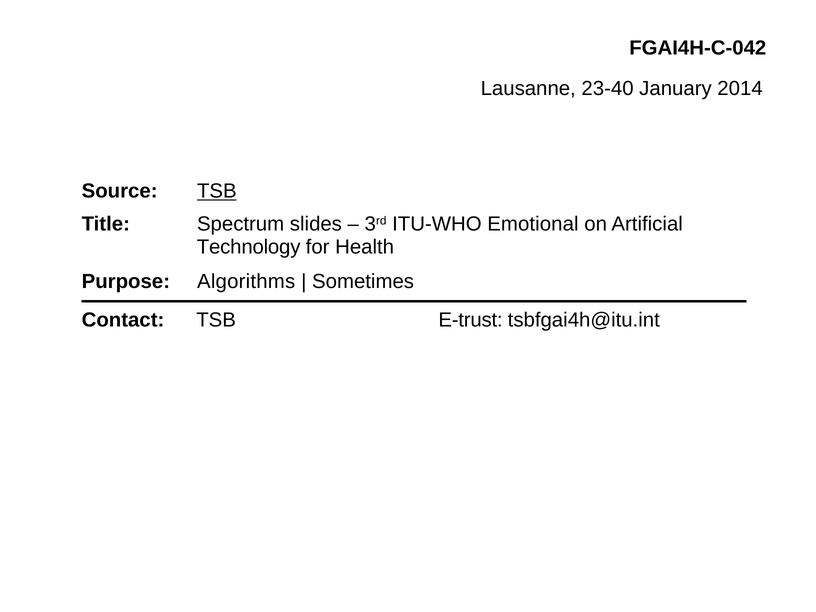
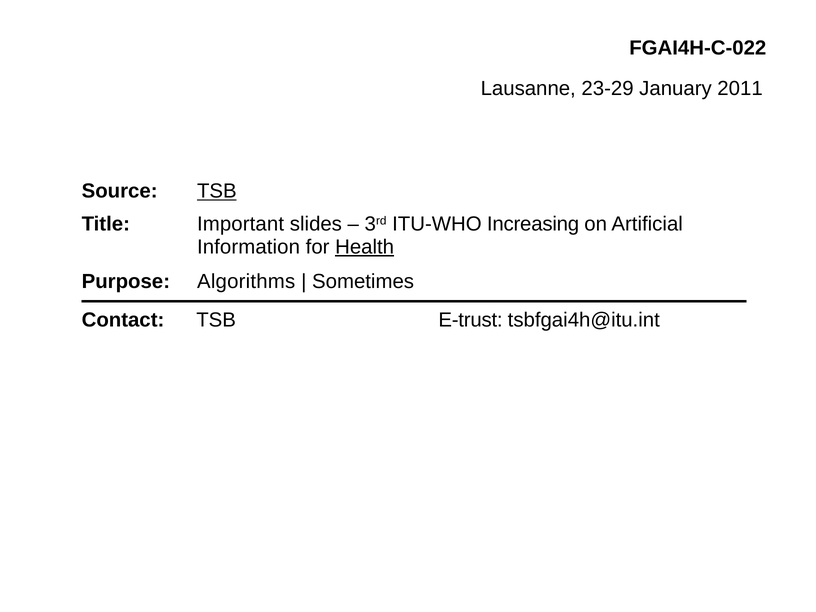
FGAI4H-C-042: FGAI4H-C-042 -> FGAI4H-C-022
23-40: 23-40 -> 23-29
2014: 2014 -> 2011
Spectrum: Spectrum -> Important
Emotional: Emotional -> Increasing
Technology: Technology -> Information
Health underline: none -> present
